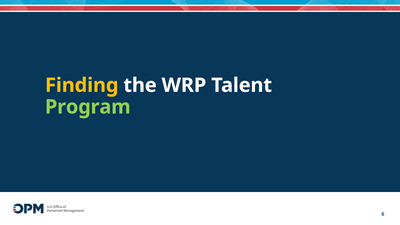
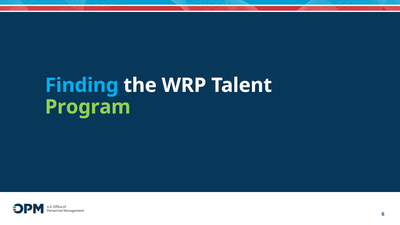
Finding colour: yellow -> light blue
